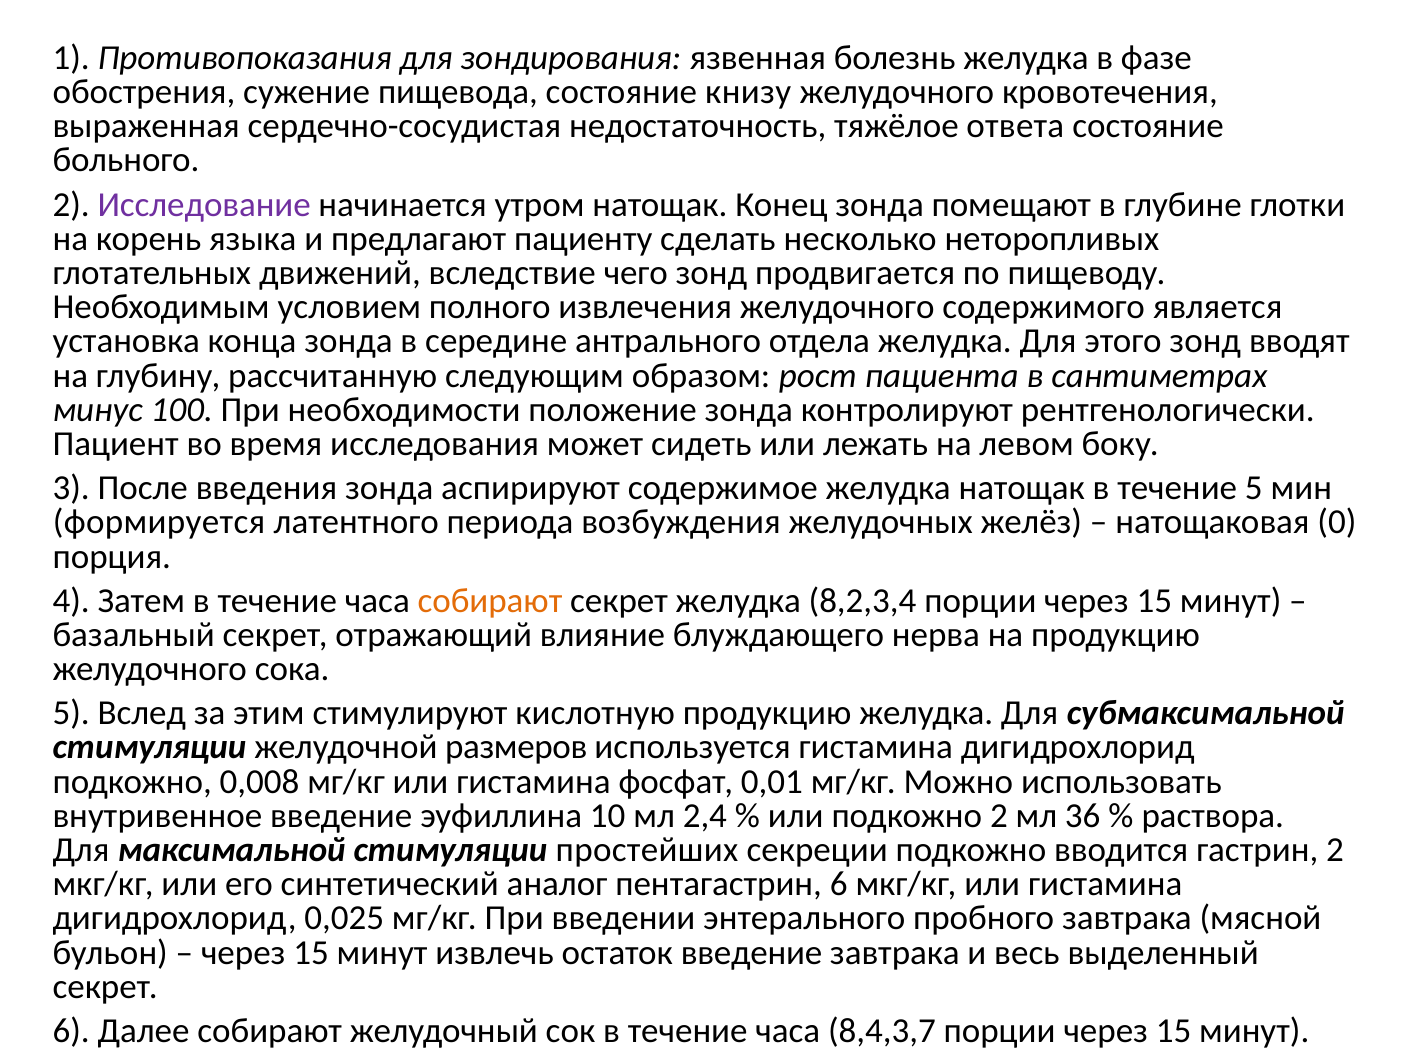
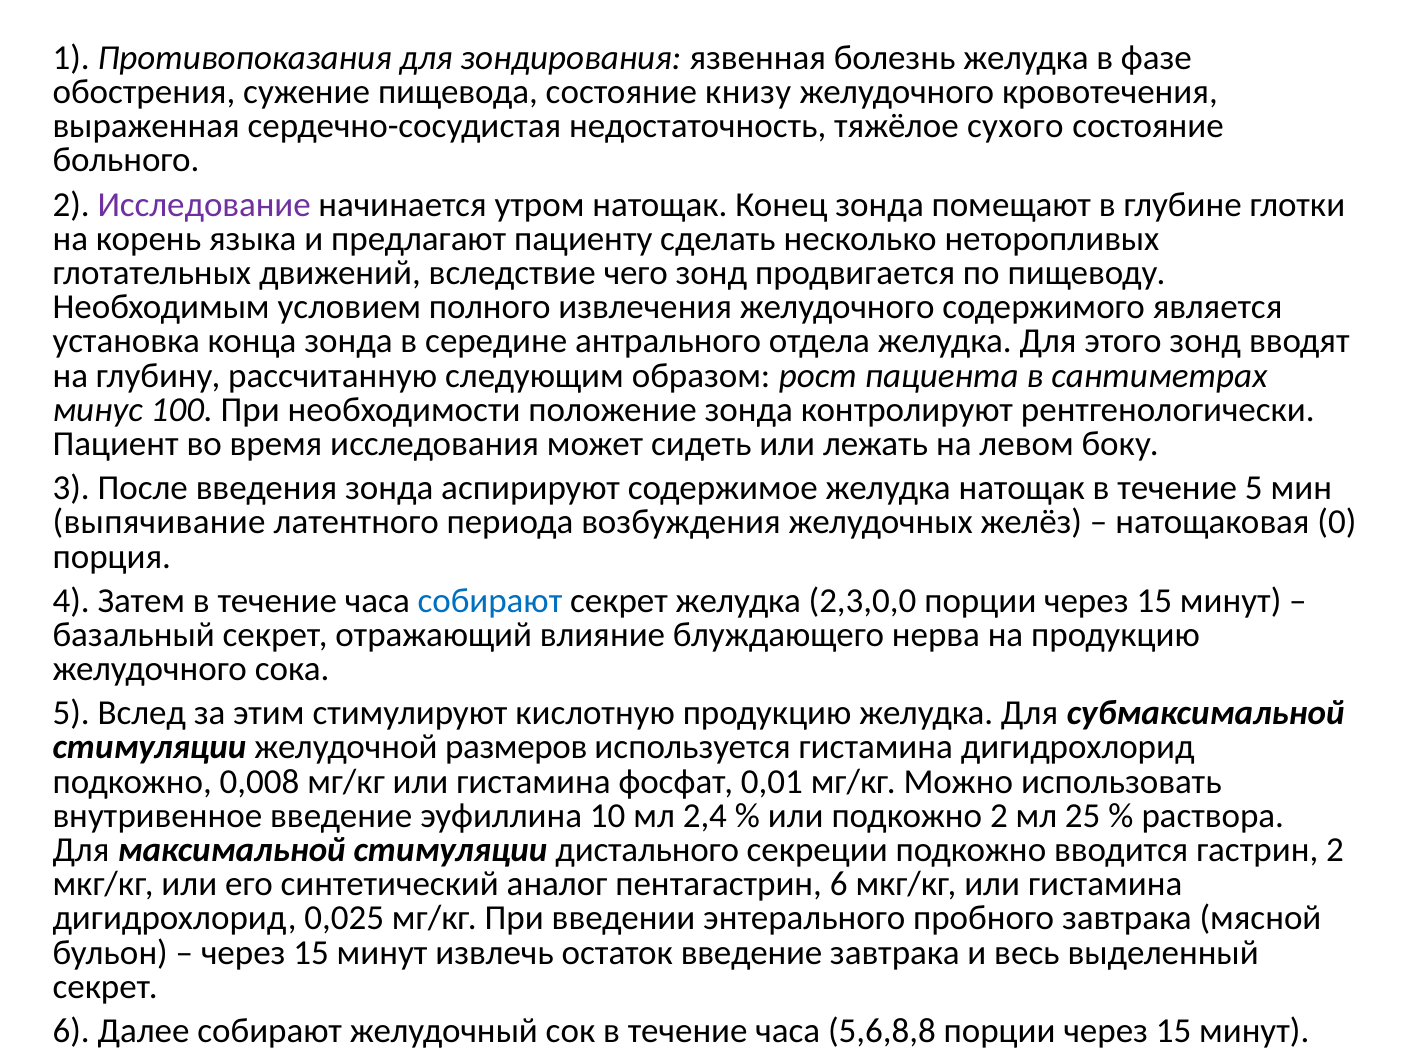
ответа: ответа -> сухого
формируется: формируется -> выпячивание
собирают at (490, 601) colour: orange -> blue
8,2,3,4: 8,2,3,4 -> 2,3,0,0
36: 36 -> 25
простейших: простейших -> дистального
8,4,3,7: 8,4,3,7 -> 5,6,8,8
